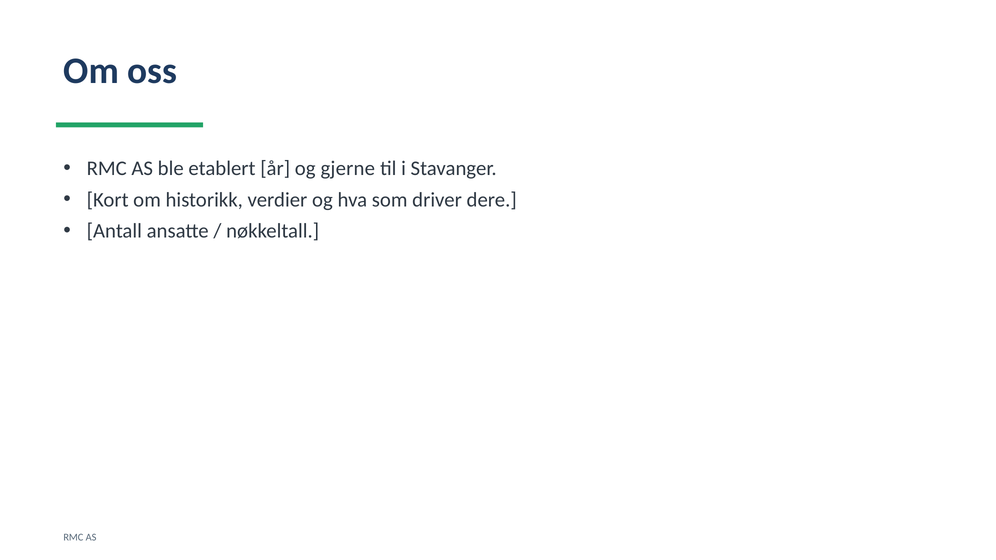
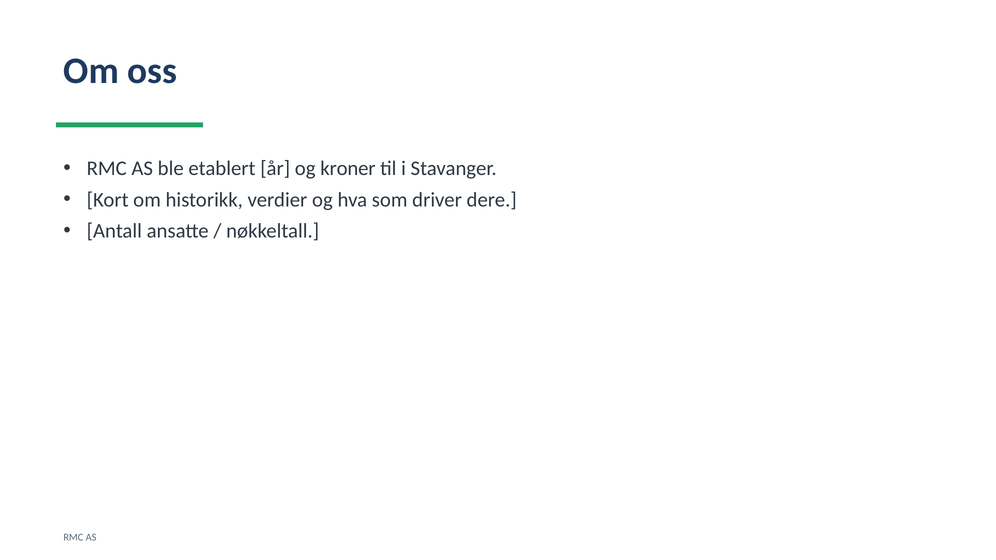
gjerne: gjerne -> kroner
